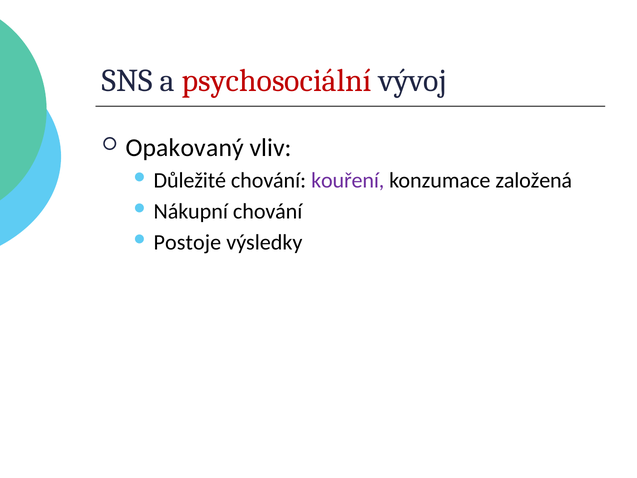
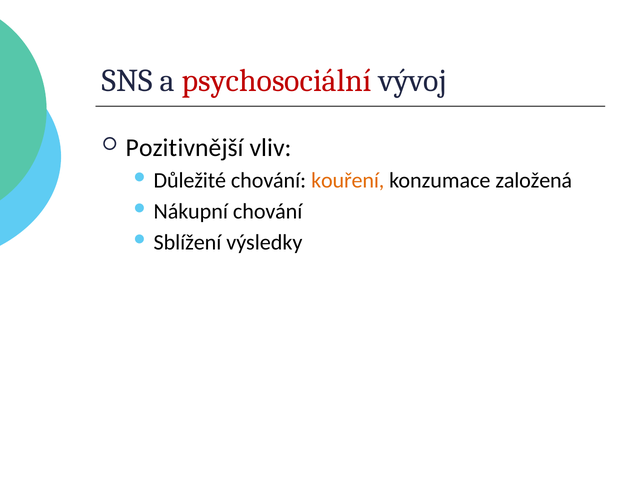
Opakovaný: Opakovaný -> Pozitivnější
kouření colour: purple -> orange
Postoje: Postoje -> Sblížení
